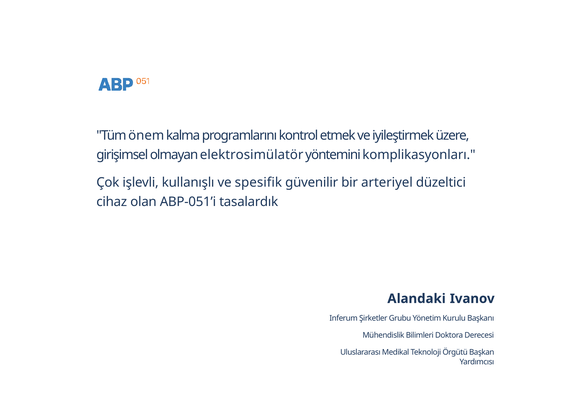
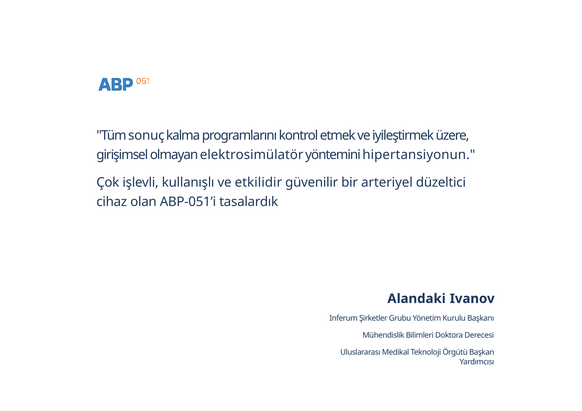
önem: önem -> sonuç
komplikasyonları: komplikasyonları -> hipertansiyonun
spesifik: spesifik -> etkilidir
